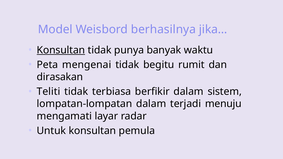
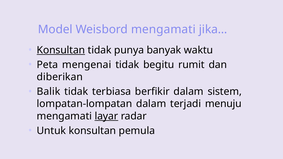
Weisbord berhasilnya: berhasilnya -> mengamati
dirasakan: dirasakan -> diberikan
Teliti: Teliti -> Balik
layar underline: none -> present
